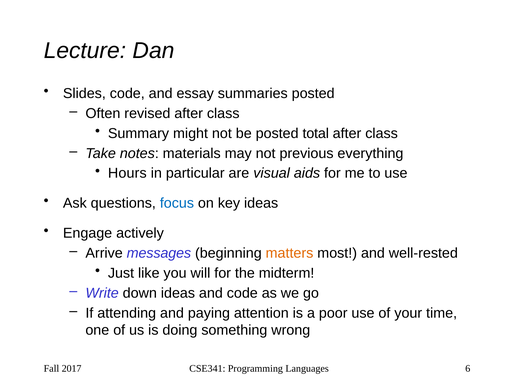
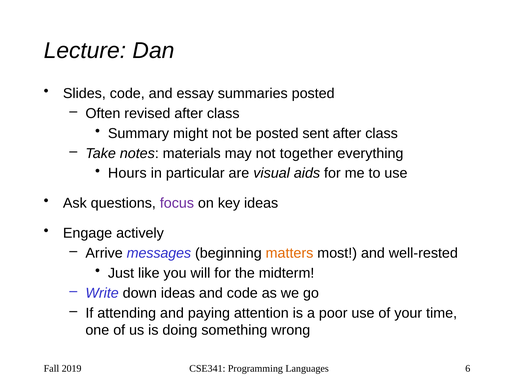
total: total -> sent
previous: previous -> together
focus colour: blue -> purple
2017: 2017 -> 2019
